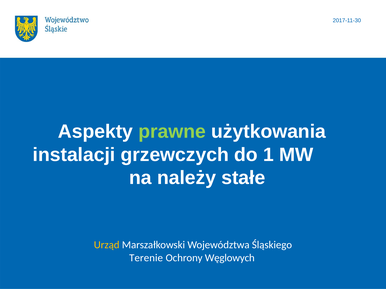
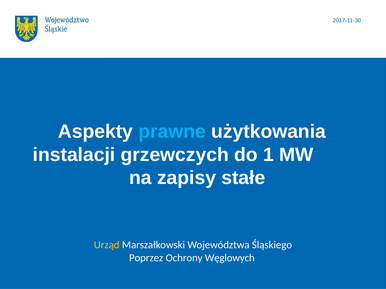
prawne colour: light green -> light blue
należy: należy -> zapisy
Terenie: Terenie -> Poprzez
